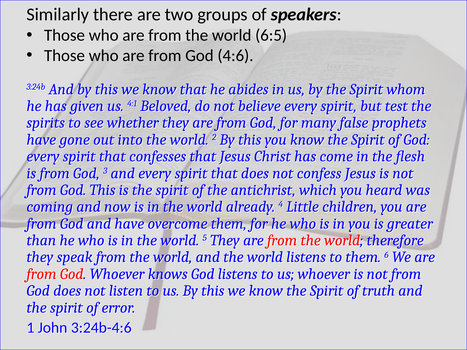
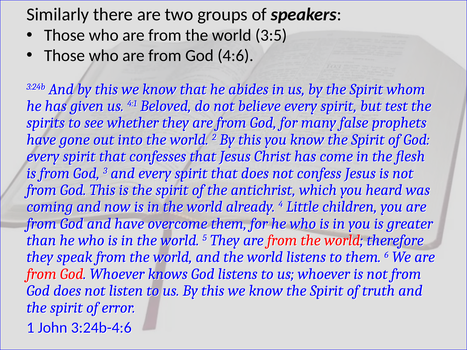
6:5: 6:5 -> 3:5
